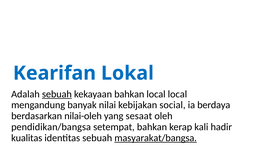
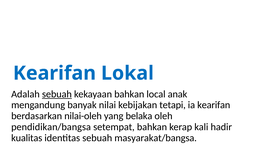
local local: local -> anak
social: social -> tetapi
ia berdaya: berdaya -> kearifan
sesaat: sesaat -> belaka
masyarakat/bangsa underline: present -> none
